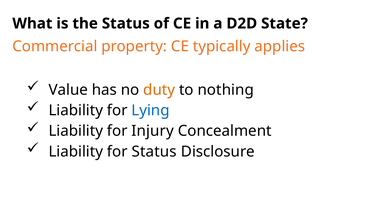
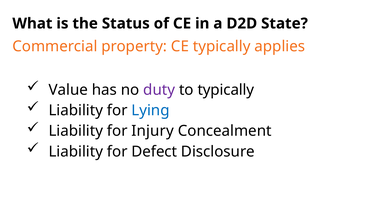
duty colour: orange -> purple
to nothing: nothing -> typically
for Status: Status -> Defect
